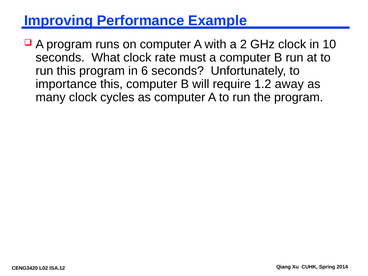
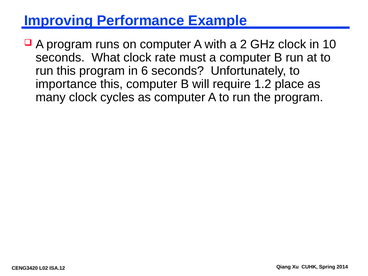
away: away -> place
